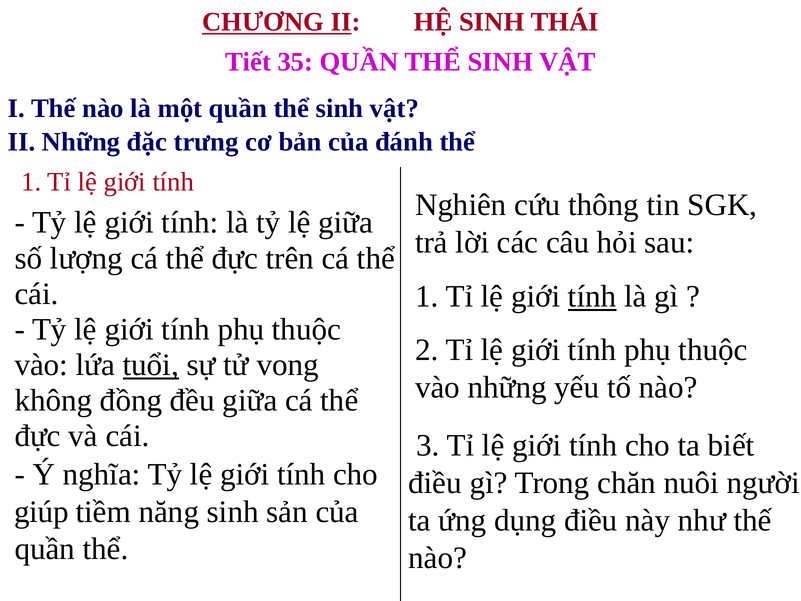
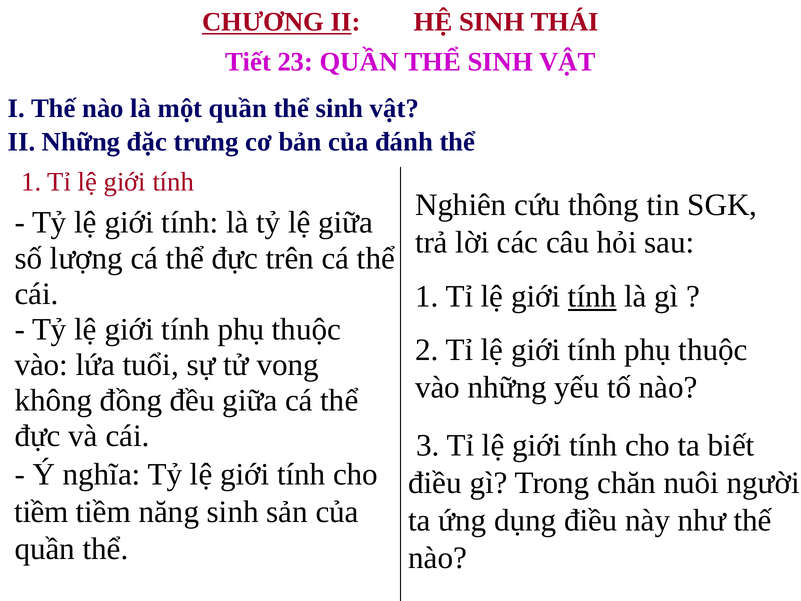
35: 35 -> 23
tuổi underline: present -> none
giúp at (41, 512): giúp -> tiềm
